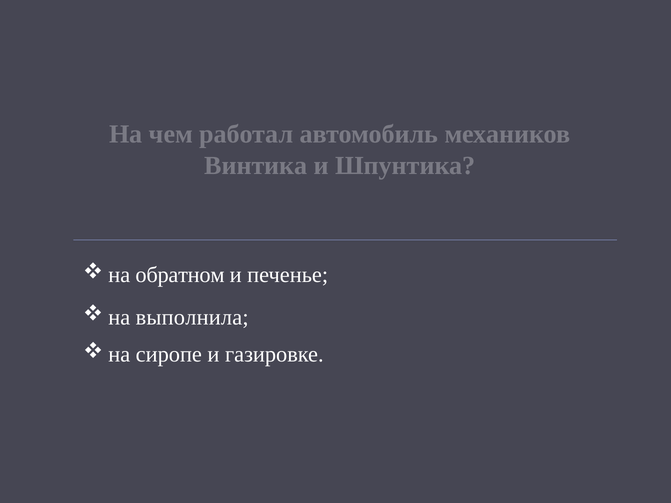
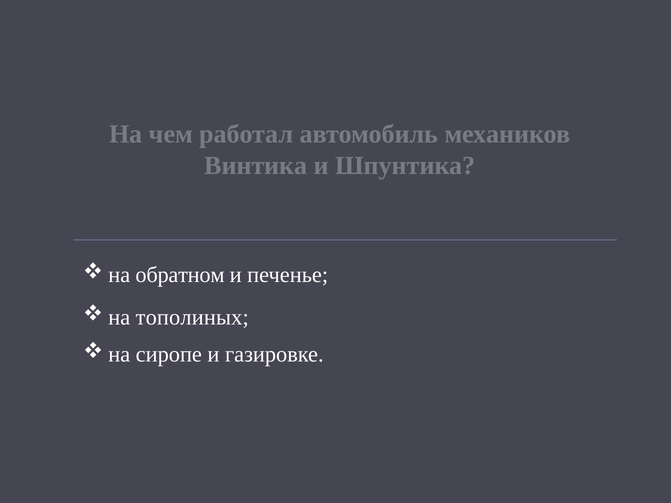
выполнила: выполнила -> тополиных
